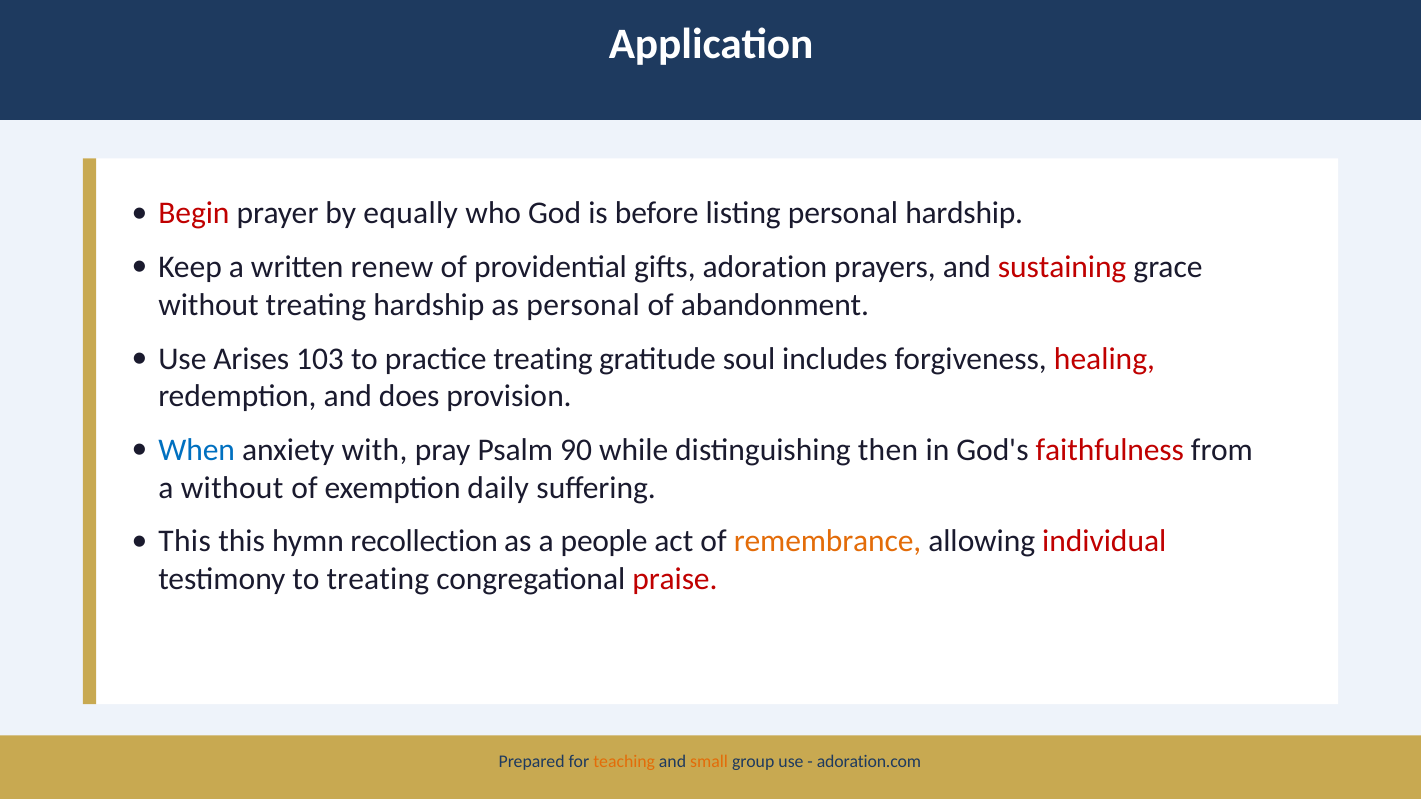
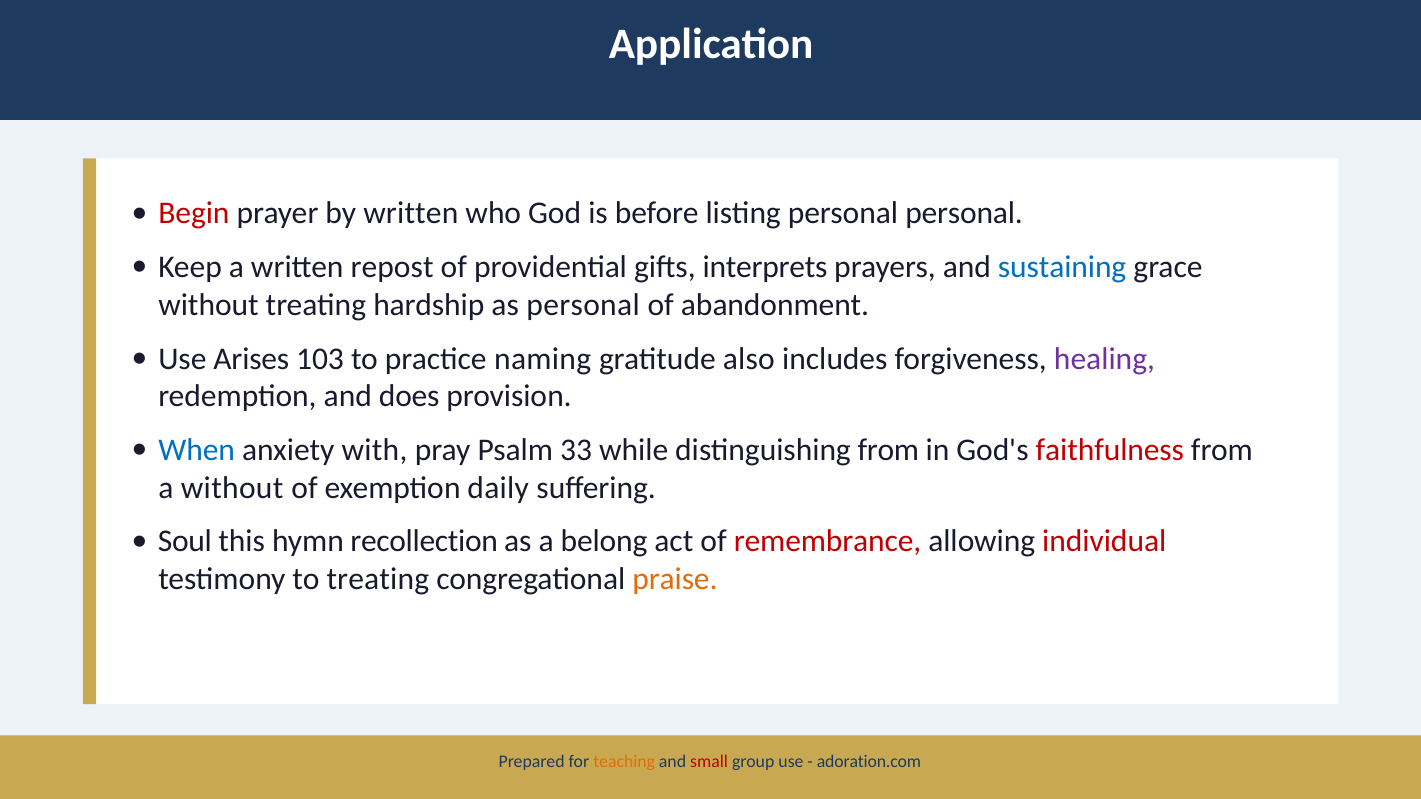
by equally: equally -> written
personal hardship: hardship -> personal
renew: renew -> repost
adoration: adoration -> interprets
sustaining colour: red -> blue
practice treating: treating -> naming
soul: soul -> also
healing colour: red -> purple
90: 90 -> 33
distinguishing then: then -> from
This at (185, 542): This -> Soul
people: people -> belong
remembrance colour: orange -> red
praise colour: red -> orange
small colour: orange -> red
